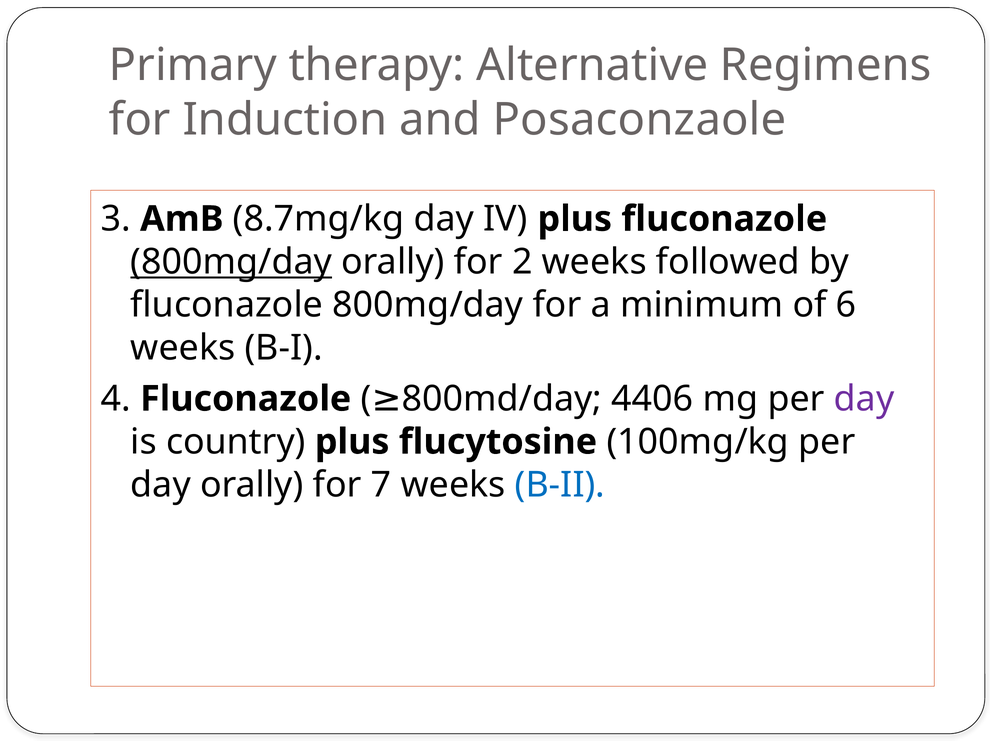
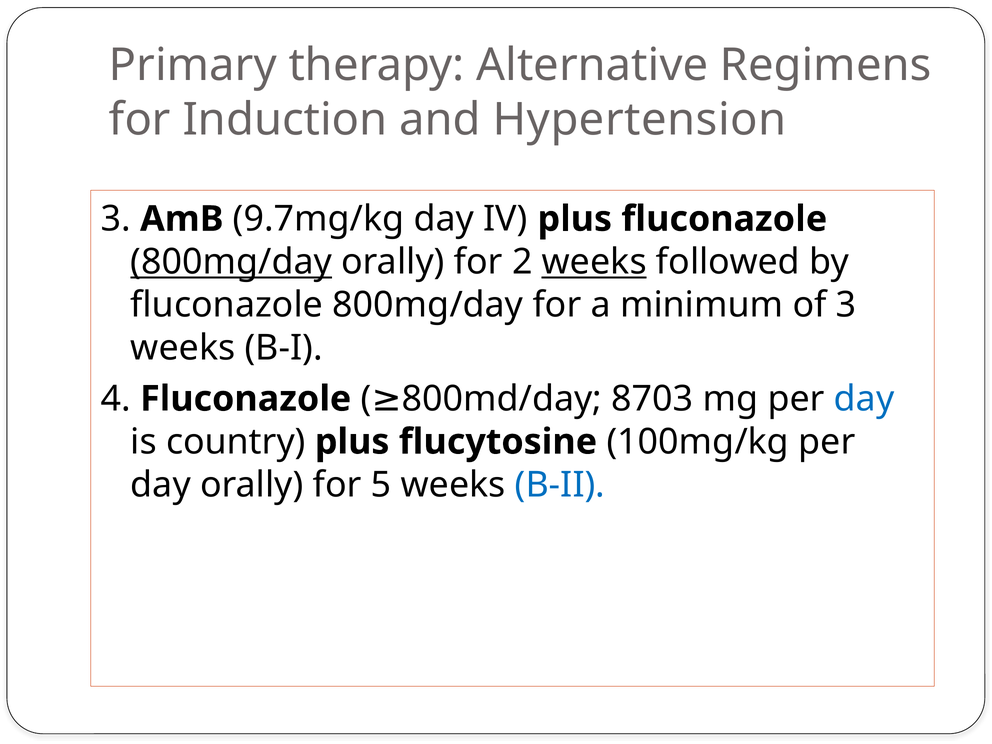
Posaconzaole: Posaconzaole -> Hypertension
8.7mg/kg: 8.7mg/kg -> 9.7mg/kg
weeks at (594, 262) underline: none -> present
of 6: 6 -> 3
4406: 4406 -> 8703
day at (864, 399) colour: purple -> blue
7: 7 -> 5
